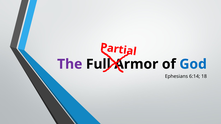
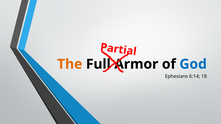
The colour: purple -> orange
